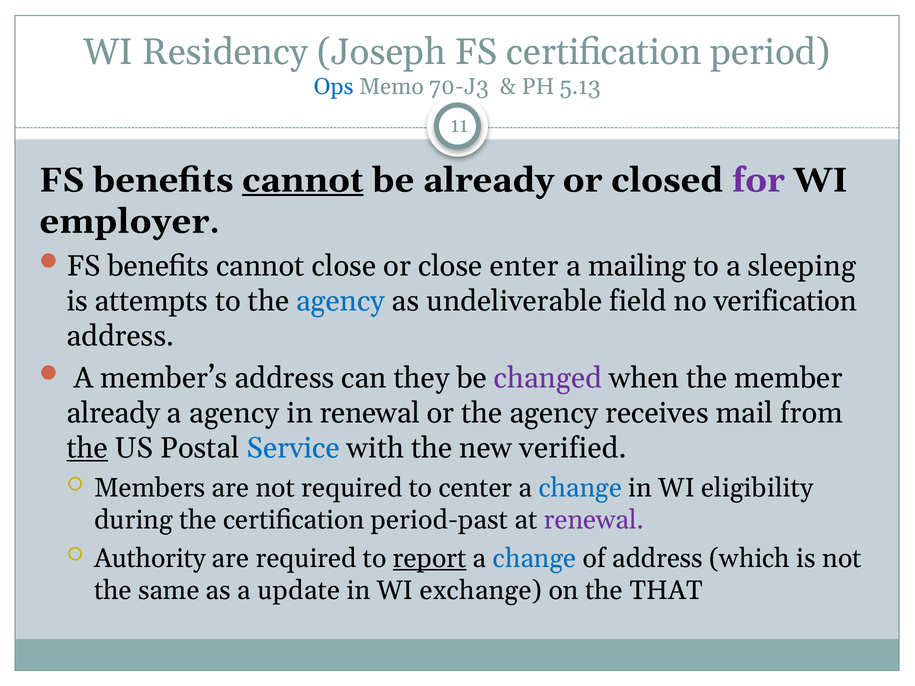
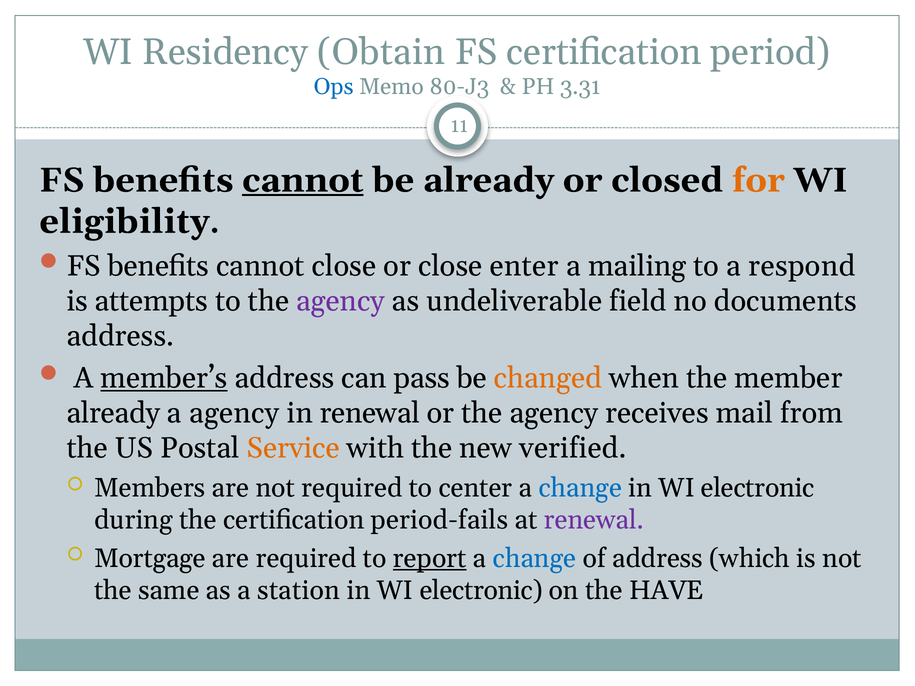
Joseph: Joseph -> Obtain
70-J3: 70-J3 -> 80-J3
5.13: 5.13 -> 3.31
for colour: purple -> orange
employer: employer -> eligibility
sleeping: sleeping -> respond
agency at (341, 301) colour: blue -> purple
verification: verification -> documents
member’s underline: none -> present
they: they -> pass
changed colour: purple -> orange
the at (87, 448) underline: present -> none
Service colour: blue -> orange
eligibility at (757, 488): eligibility -> electronic
period-past: period-past -> period-fails
Authority: Authority -> Mortgage
update: update -> station
exchange at (481, 590): exchange -> electronic
THAT: THAT -> HAVE
